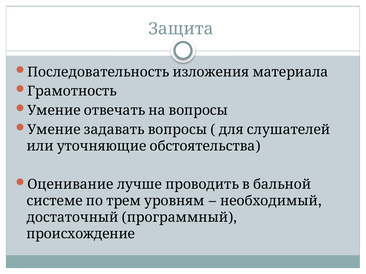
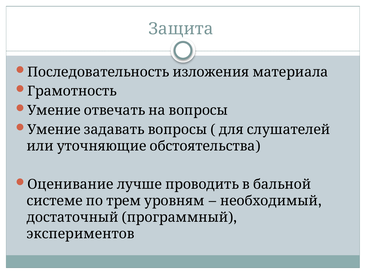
происхождение: происхождение -> экспериментов
